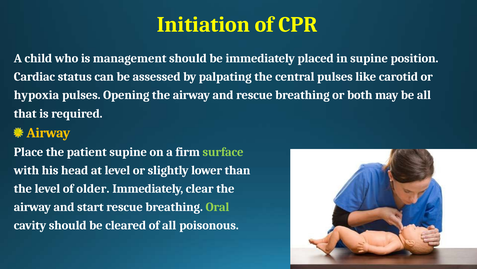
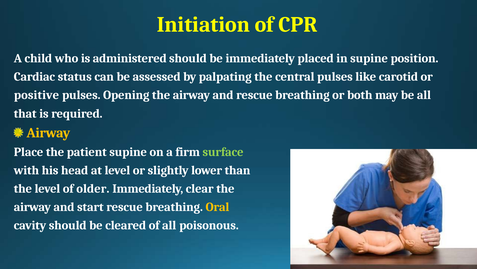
management: management -> administered
hypoxia: hypoxia -> positive
Oral colour: light green -> yellow
